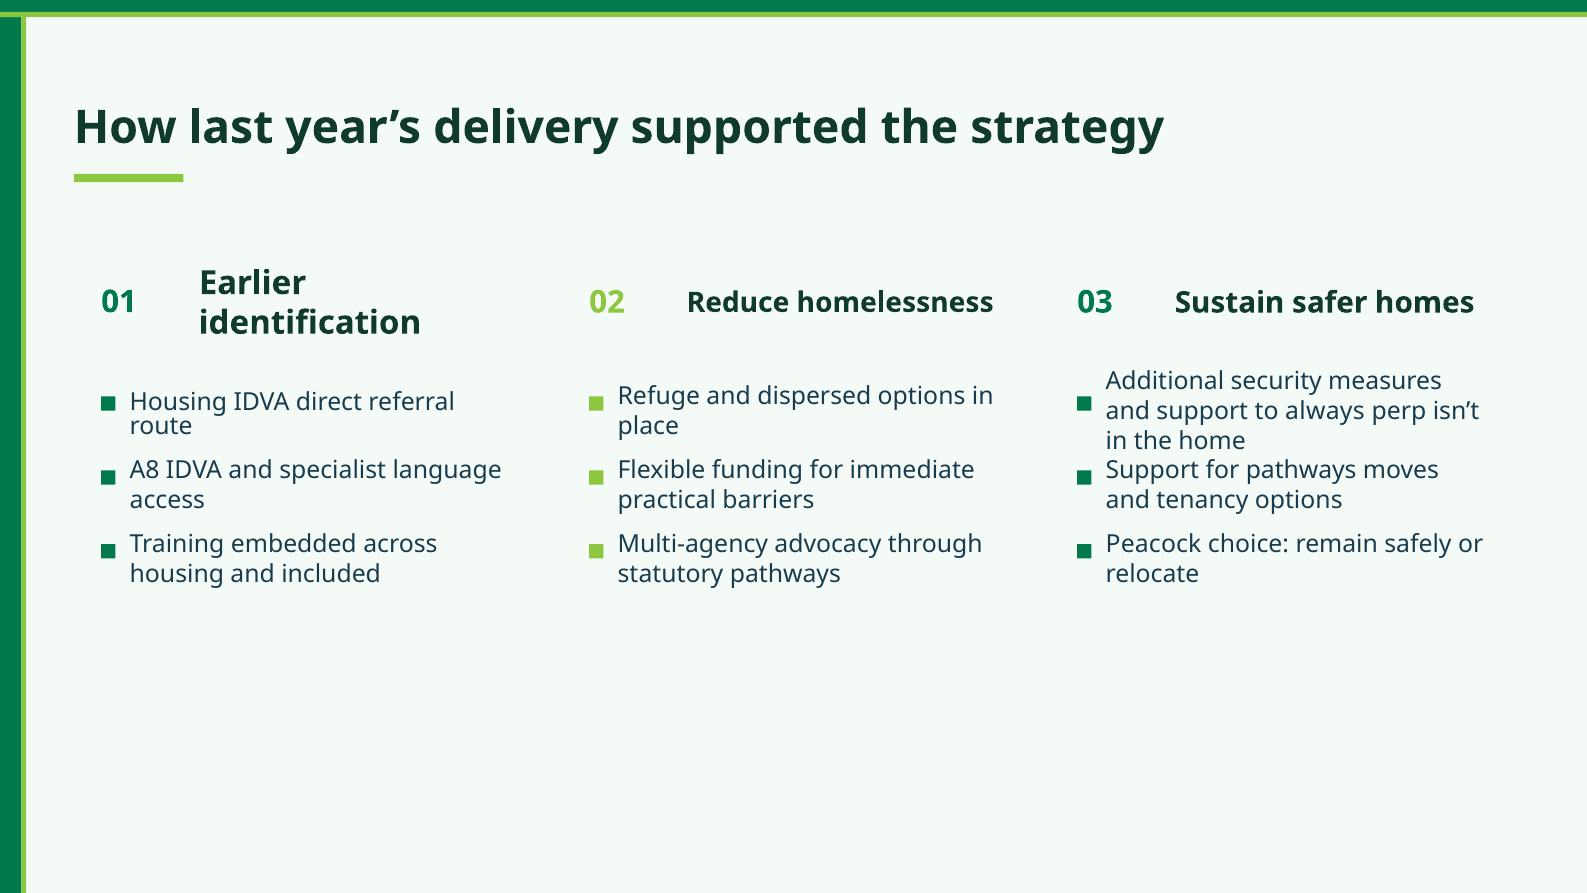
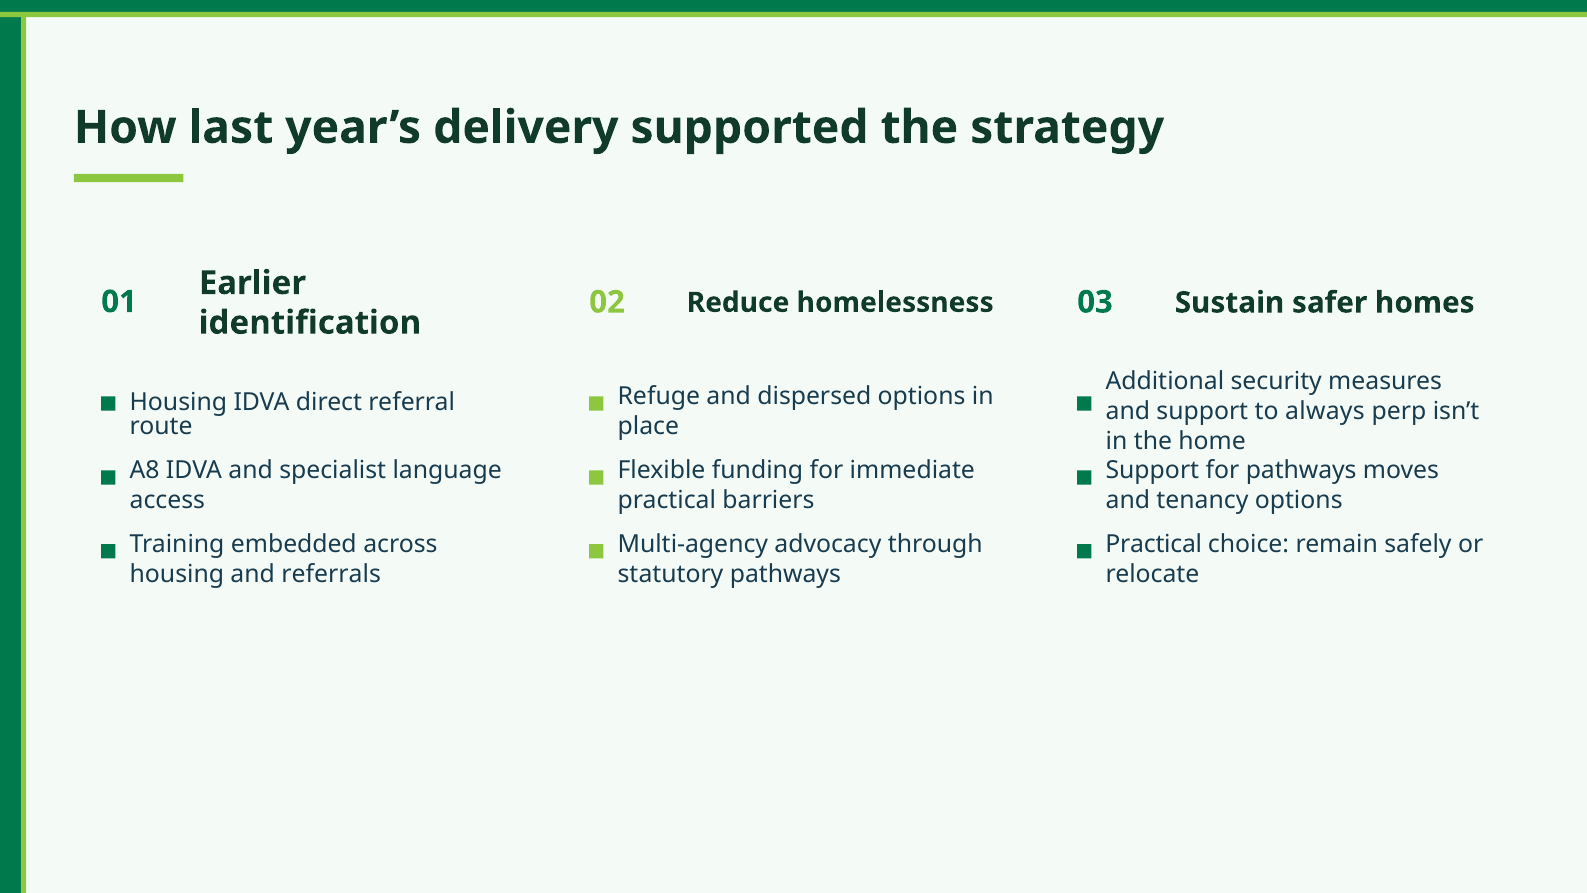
Peacock at (1154, 544): Peacock -> Practical
included: included -> referrals
